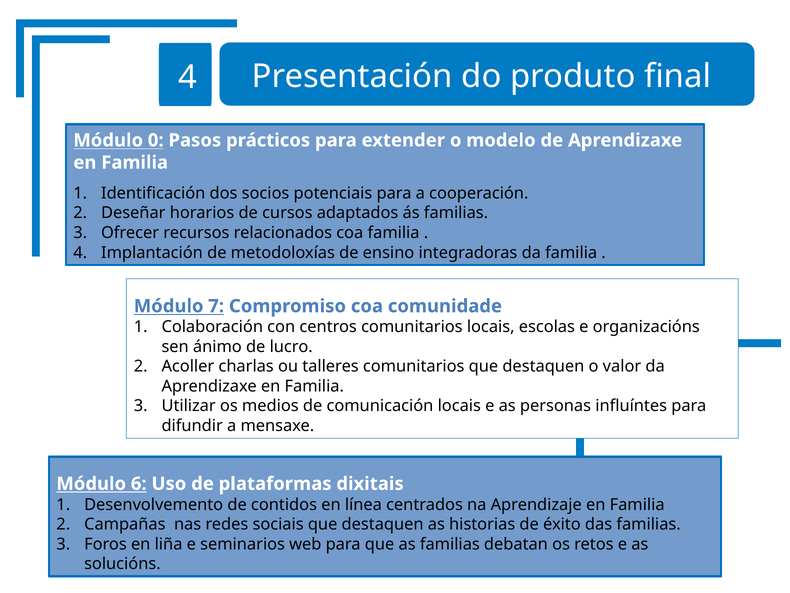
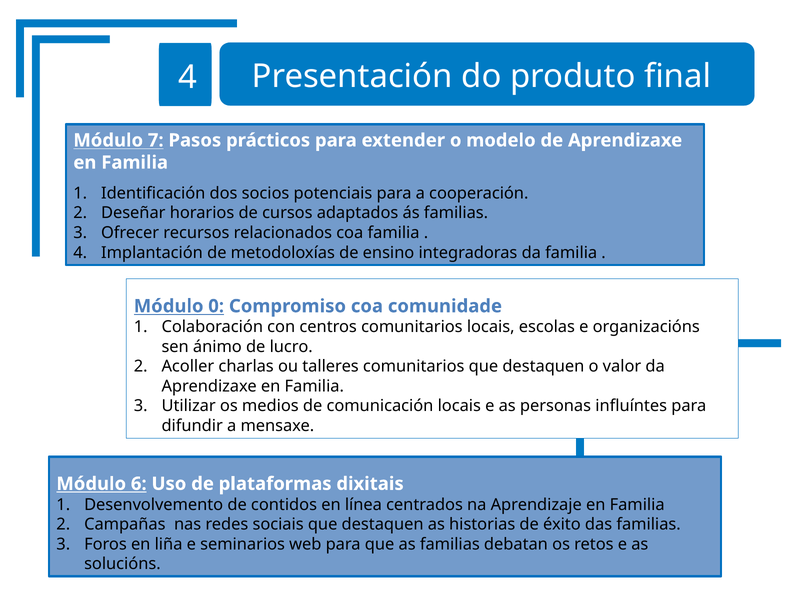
0: 0 -> 7
7: 7 -> 0
